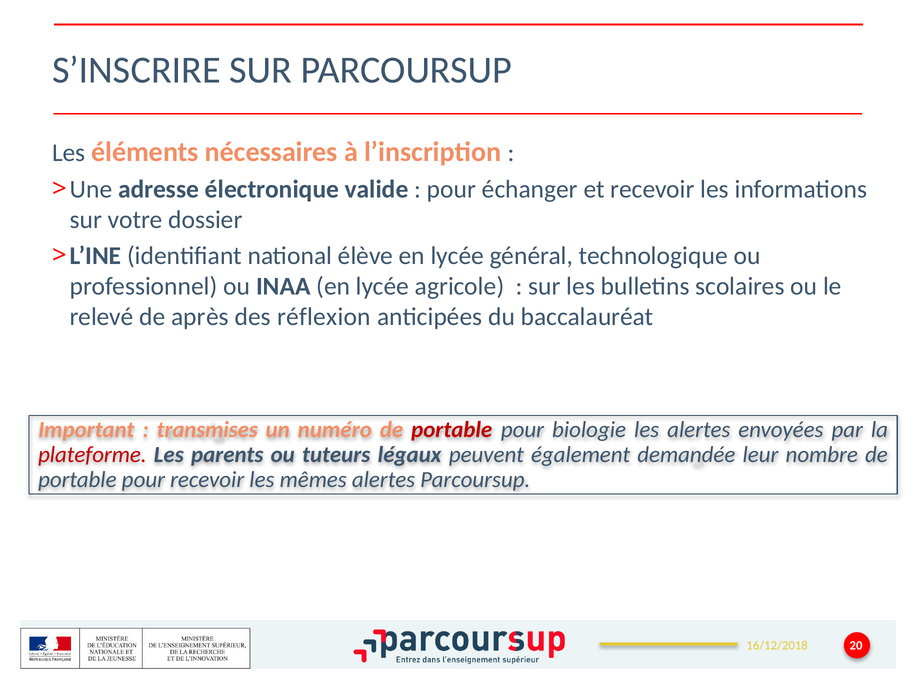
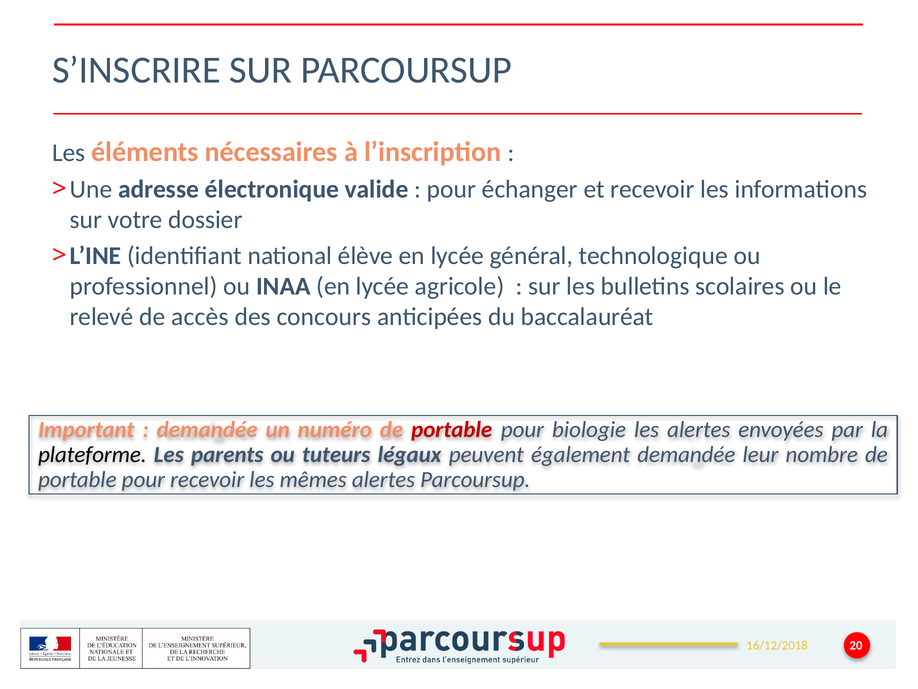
après: après -> accès
réflexion: réflexion -> concours
transmises at (207, 429): transmises -> demandée
plateforme colour: red -> black
